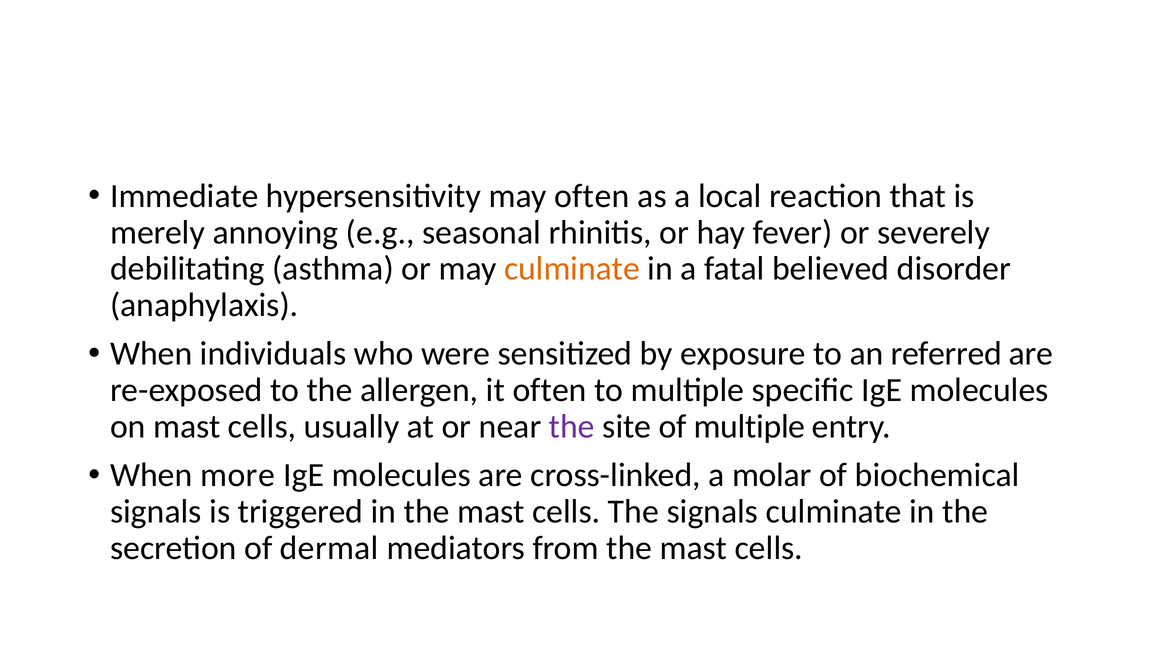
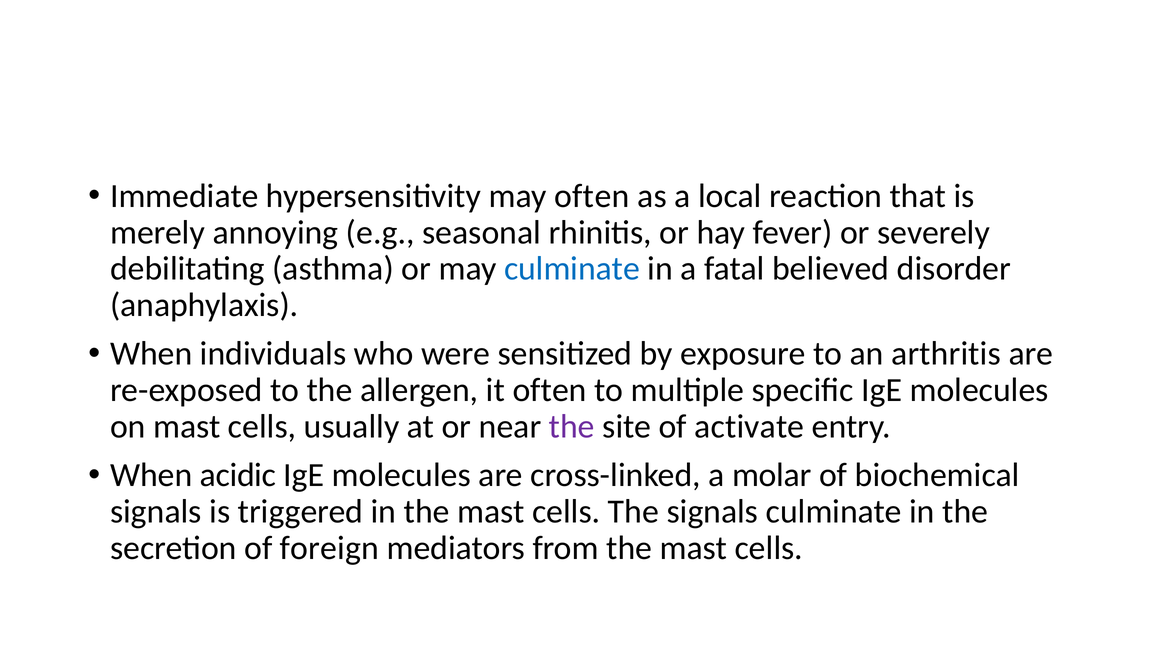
culminate at (572, 269) colour: orange -> blue
referred: referred -> arthritis
of multiple: multiple -> activate
more: more -> acidic
dermal: dermal -> foreign
